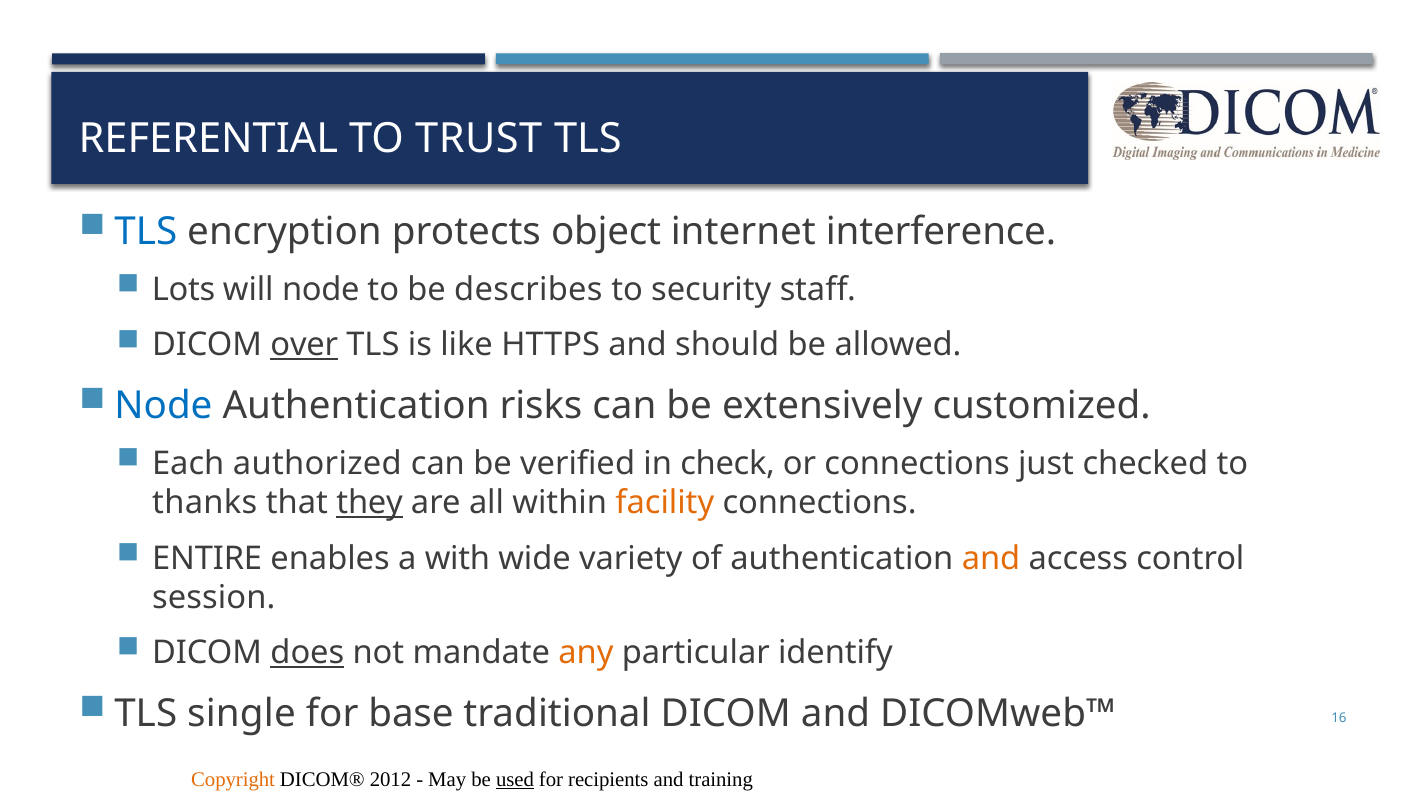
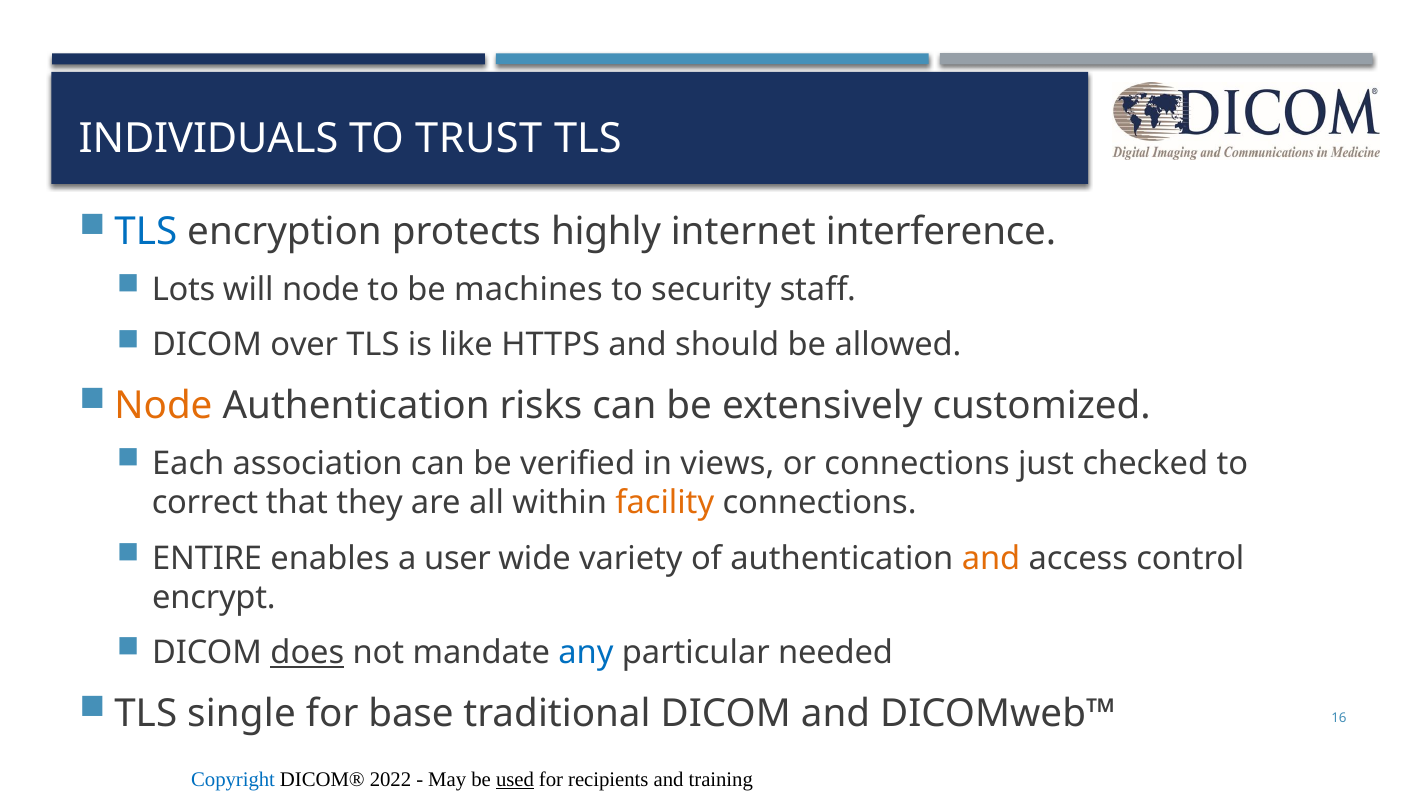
REFERENTIAL: REFERENTIAL -> INDIVIDUALS
object: object -> highly
describes: describes -> machines
over underline: present -> none
Node at (163, 405) colour: blue -> orange
authorized: authorized -> association
check: check -> views
thanks: thanks -> correct
they underline: present -> none
with: with -> user
session: session -> encrypt
any colour: orange -> blue
identify: identify -> needed
Copyright colour: orange -> blue
2012: 2012 -> 2022
